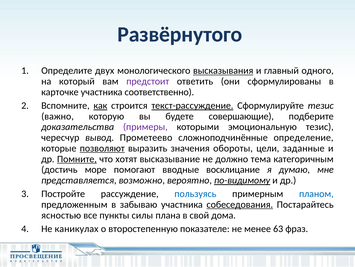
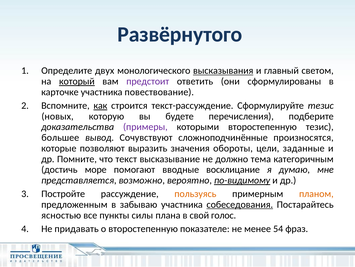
одного: одного -> светом
который underline: none -> present
соответственно: соответственно -> повествование
текст-рассуждение underline: present -> none
важно: важно -> новых
совершающие: совершающие -> перечисления
которыми эмоциональную: эмоциональную -> второстепенную
чересчур: чересчур -> большее
Прометеево: Прометеево -> Сочувствуют
определение: определение -> произносятся
позволяют underline: present -> none
Помните underline: present -> none
хотят: хотят -> текст
пользуясь colour: blue -> orange
планом colour: blue -> orange
дома: дома -> голос
каникулах: каникулах -> придавать
63: 63 -> 54
